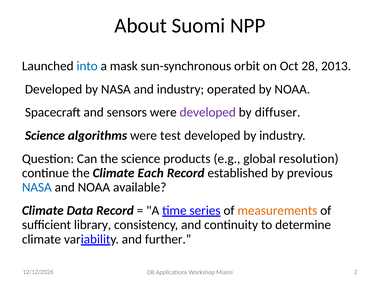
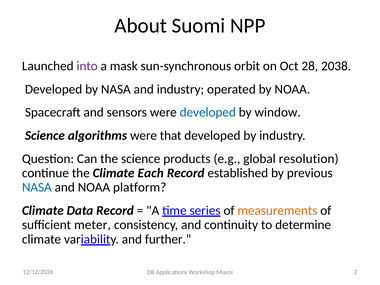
into colour: blue -> purple
2013: 2013 -> 2038
developed at (208, 112) colour: purple -> blue
diffuser: diffuser -> window
test: test -> that
available: available -> platform
library: library -> meter
